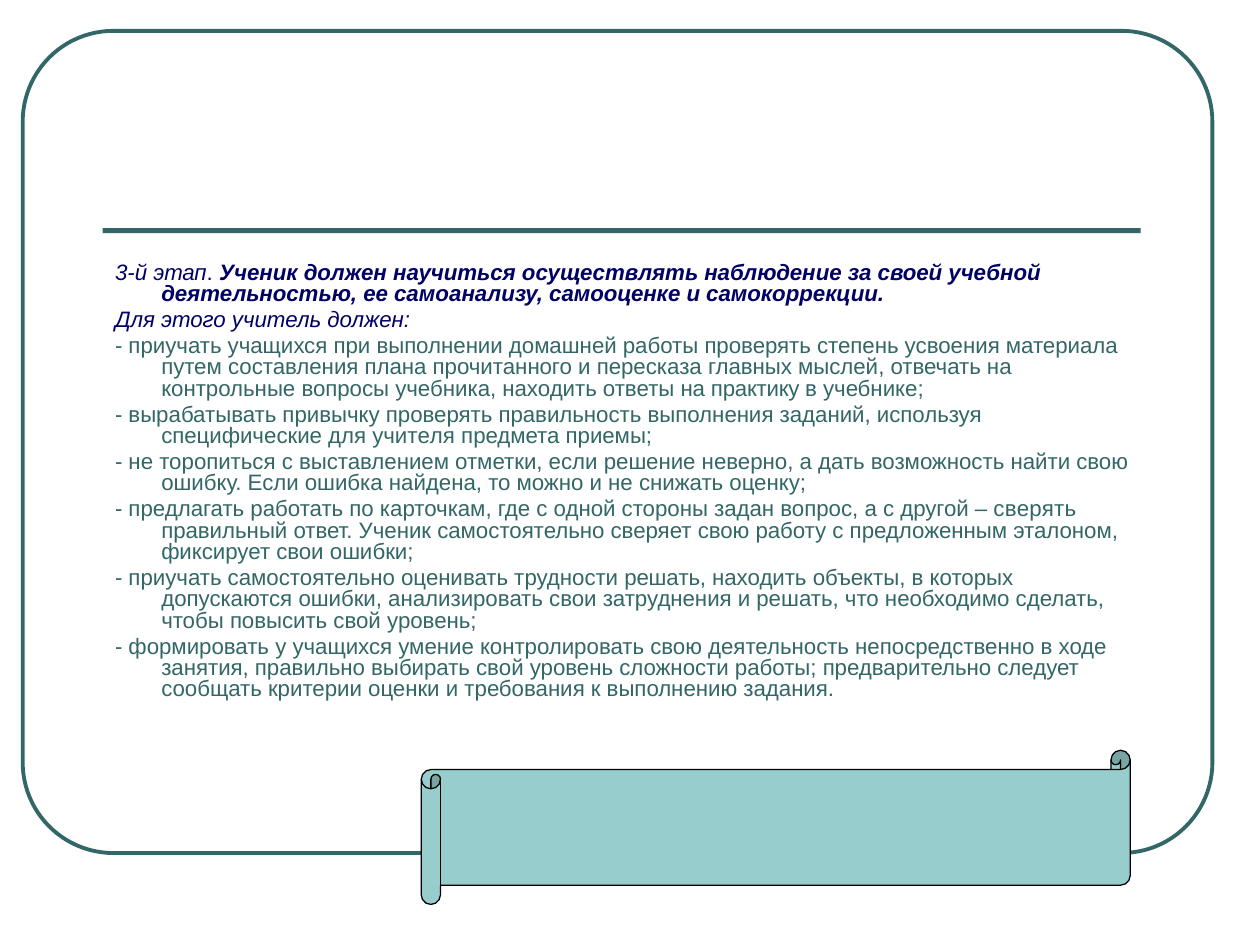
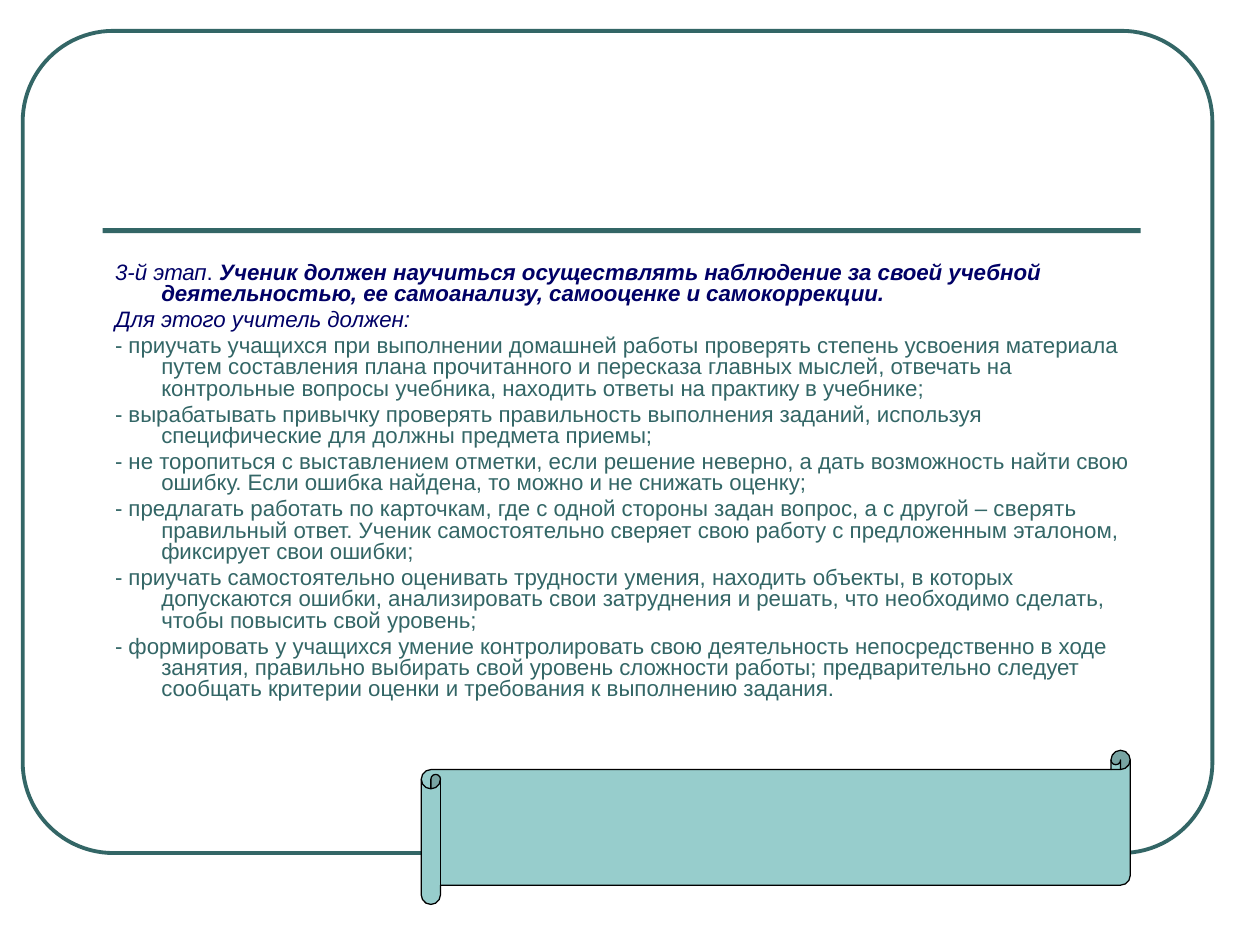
учителя: учителя -> должны
трудности решать: решать -> умения
